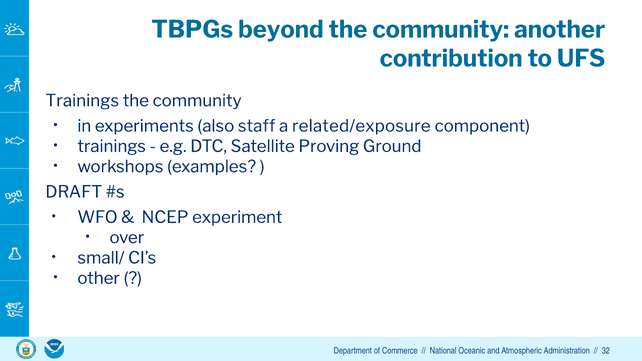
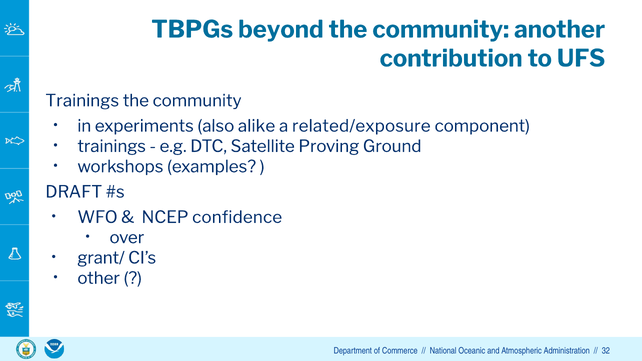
staff: staff -> alike
experiment: experiment -> confidence
small/: small/ -> grant/
